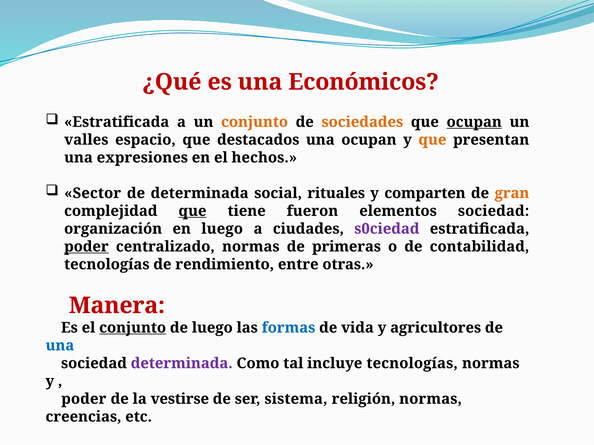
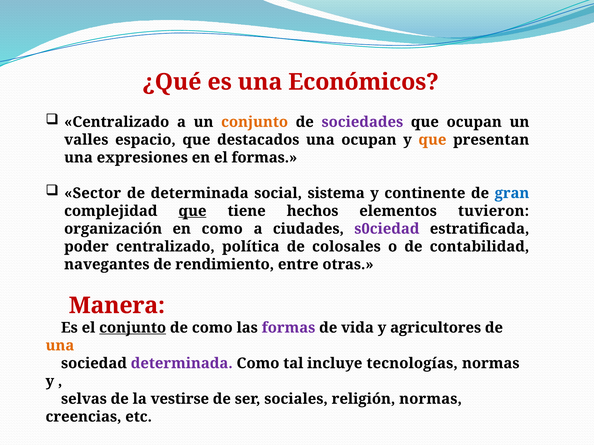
Estratificada at (117, 122): Estratificada -> Centralizado
sociedades colour: orange -> purple
ocupan at (474, 122) underline: present -> none
el hechos: hechos -> formas
rituales: rituales -> sistema
comparten: comparten -> continente
gran colour: orange -> blue
fueron: fueron -> hechos
elementos sociedad: sociedad -> tuvieron
en luego: luego -> como
poder at (86, 247) underline: present -> none
centralizado normas: normas -> política
primeras: primeras -> colosales
tecnologías at (107, 265): tecnologías -> navegantes
de luego: luego -> como
formas at (289, 328) colour: blue -> purple
una at (60, 346) colour: blue -> orange
poder at (84, 399): poder -> selvas
sistema: sistema -> sociales
